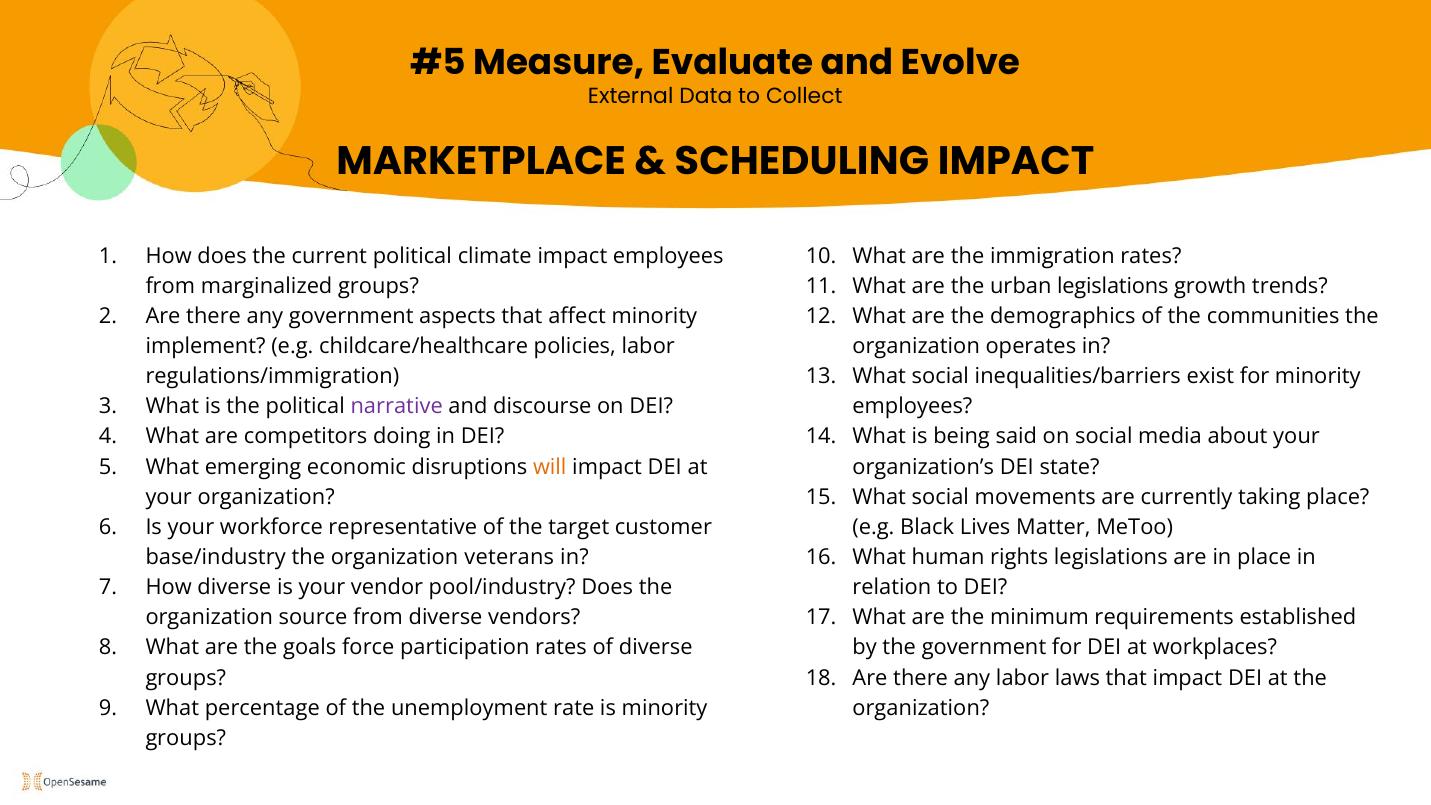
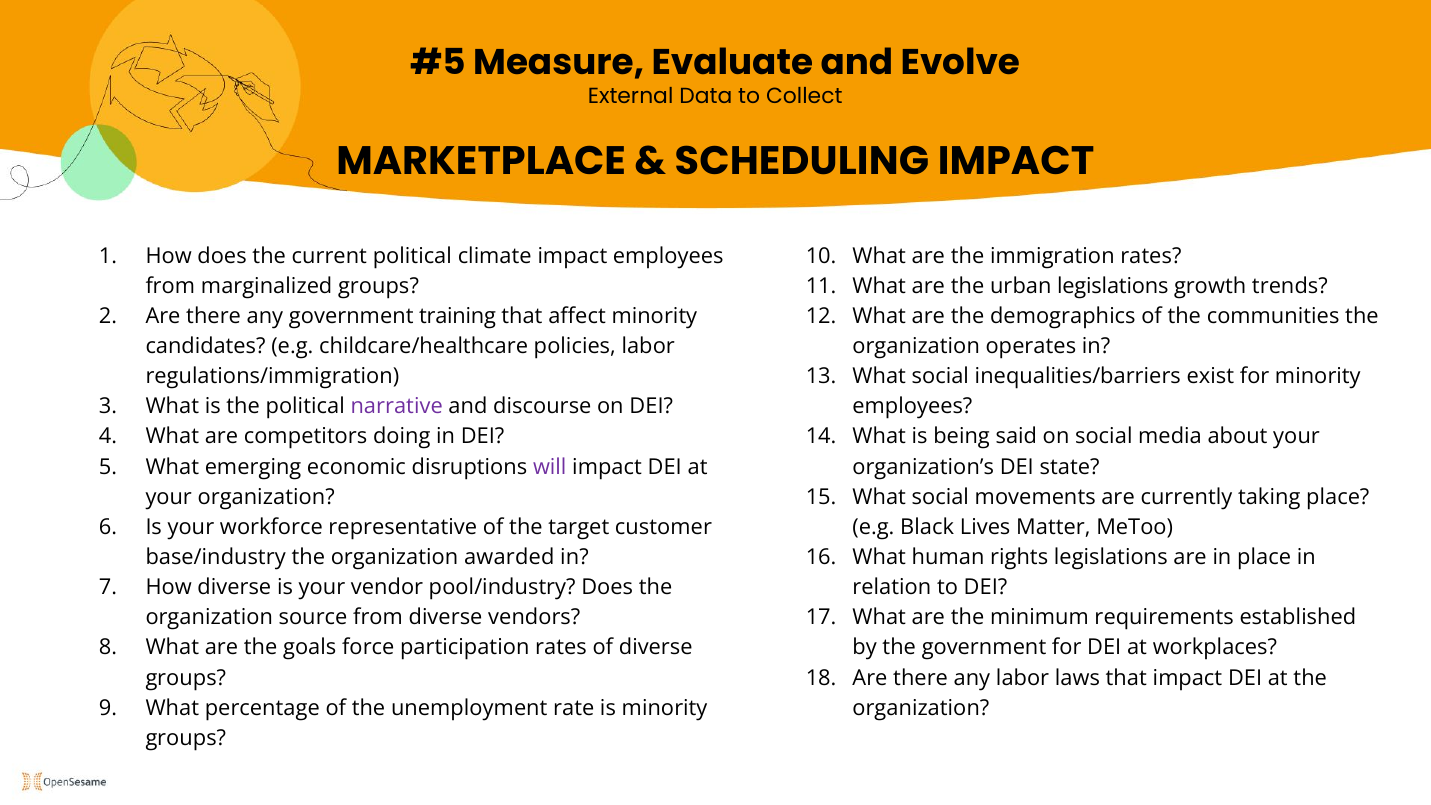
aspects: aspects -> training
implement: implement -> candidates
will colour: orange -> purple
veterans: veterans -> awarded
